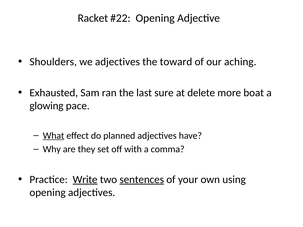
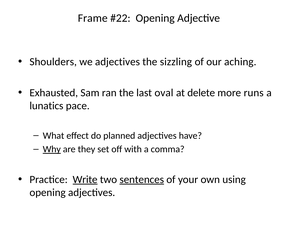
Racket: Racket -> Frame
toward: toward -> sizzling
sure: sure -> oval
boat: boat -> runs
glowing: glowing -> lunatics
What underline: present -> none
Why underline: none -> present
